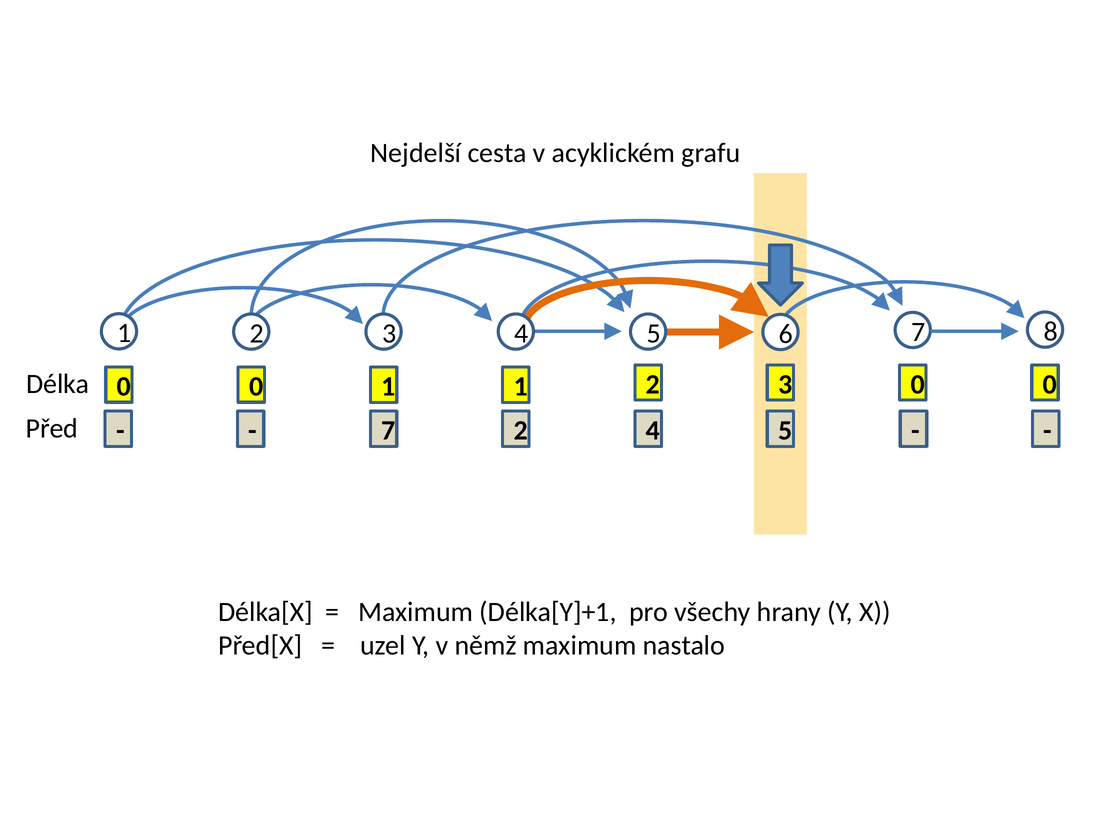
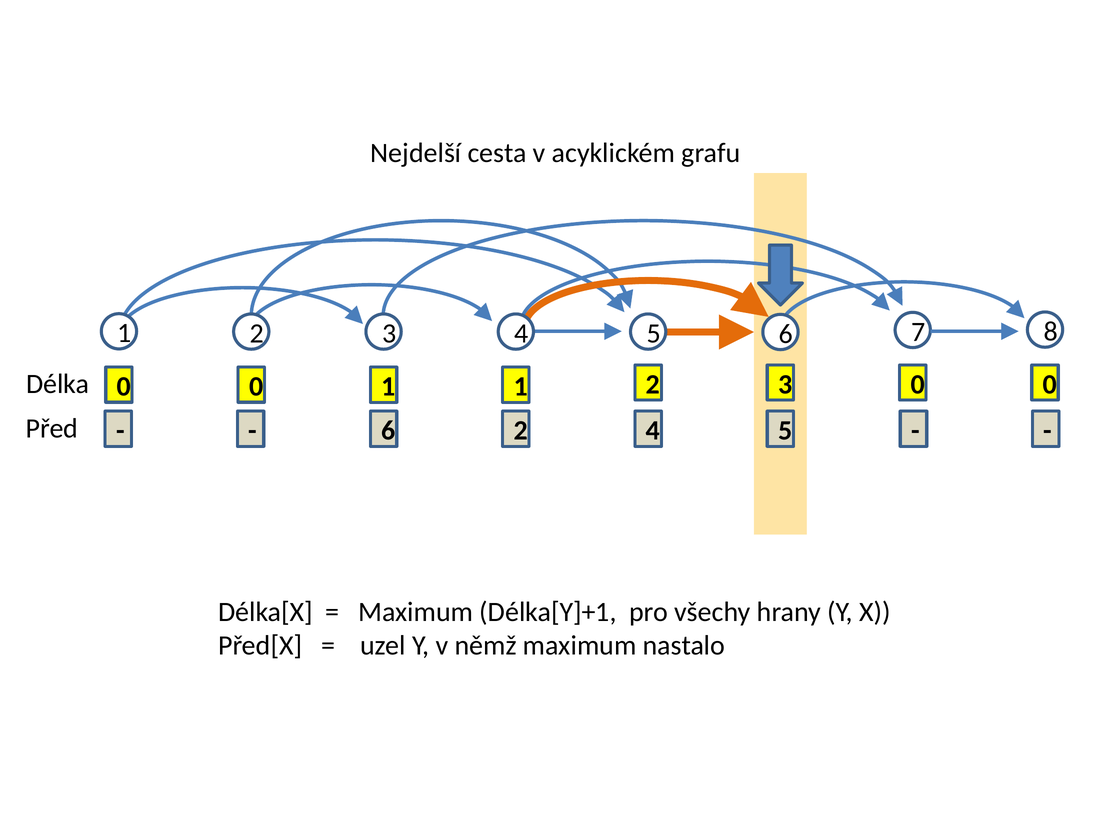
7 at (388, 431): 7 -> 6
